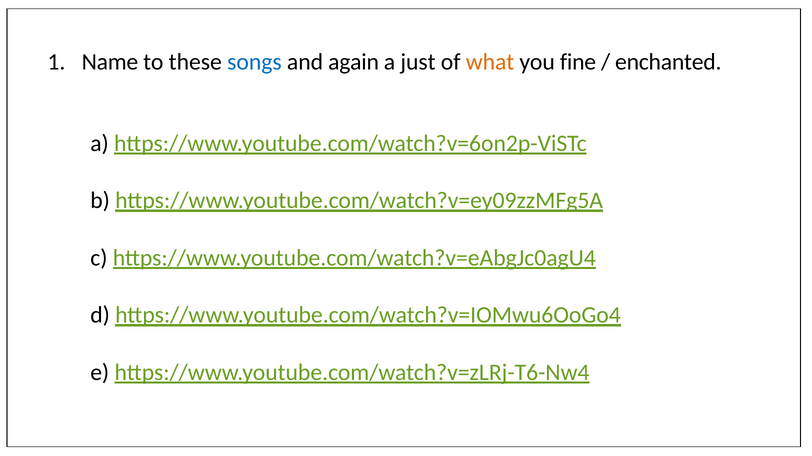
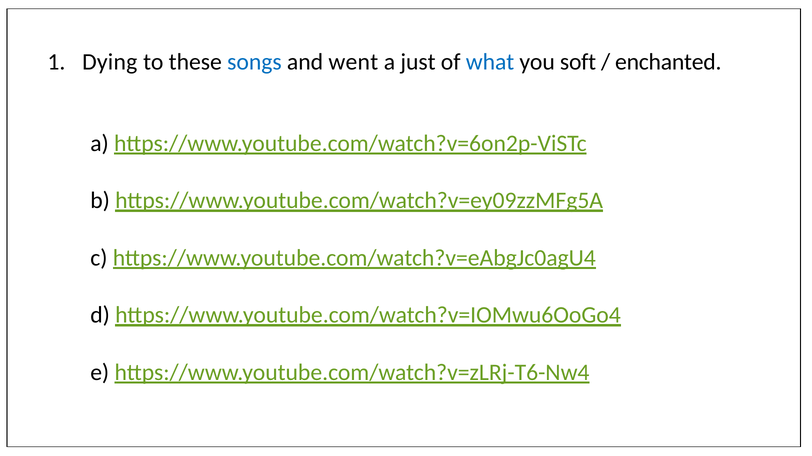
Name: Name -> Dying
again: again -> went
what colour: orange -> blue
fine: fine -> soft
